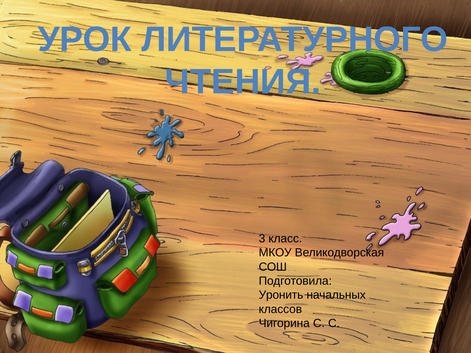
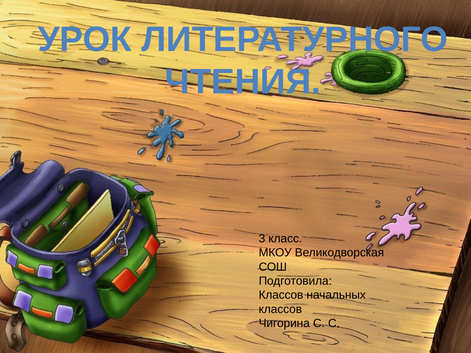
Уронить at (281, 295): Уронить -> Классов
